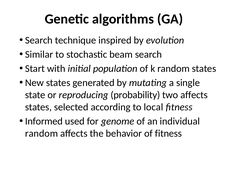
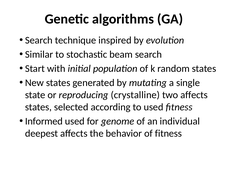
probability: probability -> crystalline
to local: local -> used
random at (42, 133): random -> deepest
